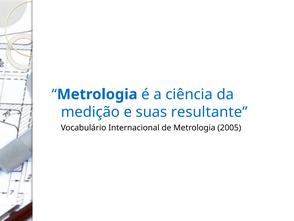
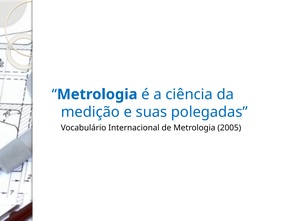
resultante: resultante -> polegadas
